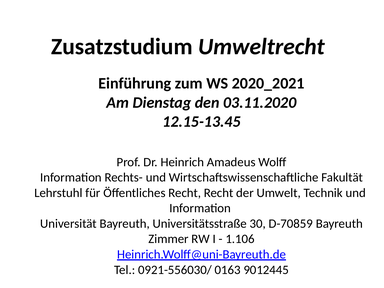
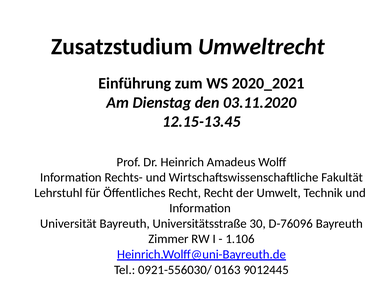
D-70859: D-70859 -> D-76096
